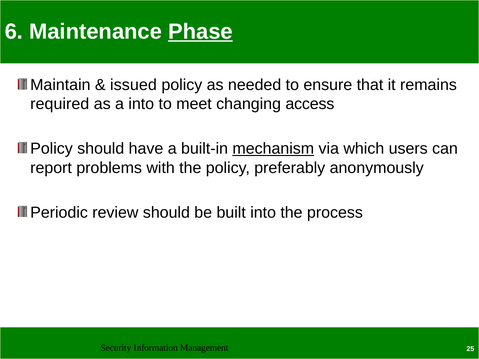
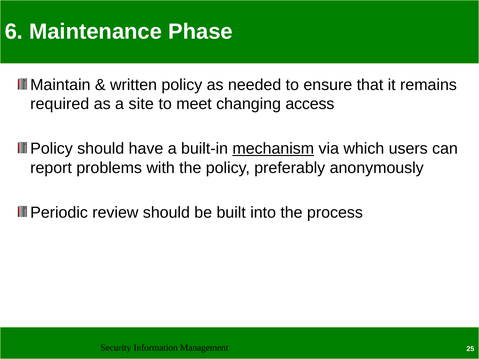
Phase underline: present -> none
issued: issued -> written
a into: into -> site
